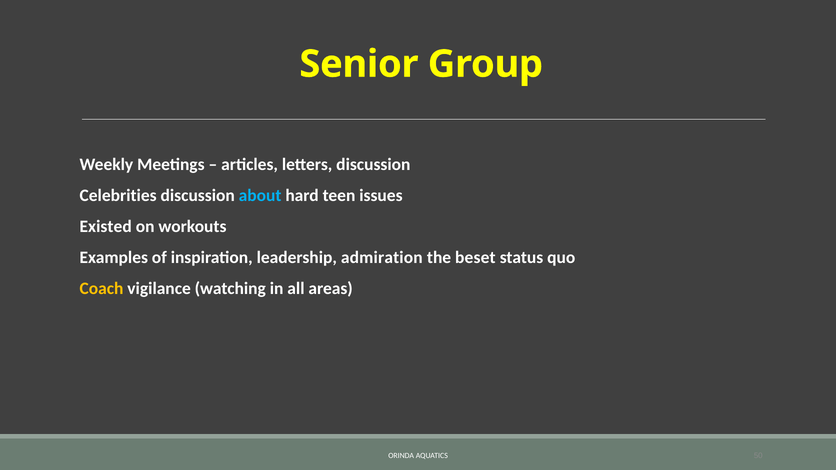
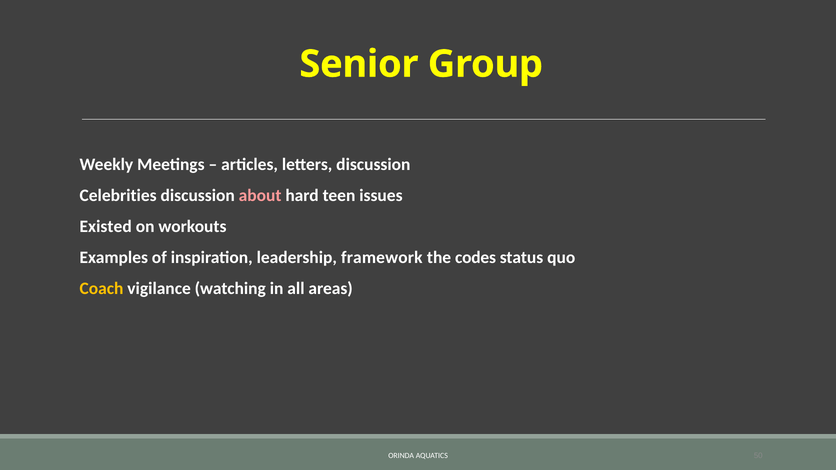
about colour: light blue -> pink
admiration: admiration -> framework
beset: beset -> codes
